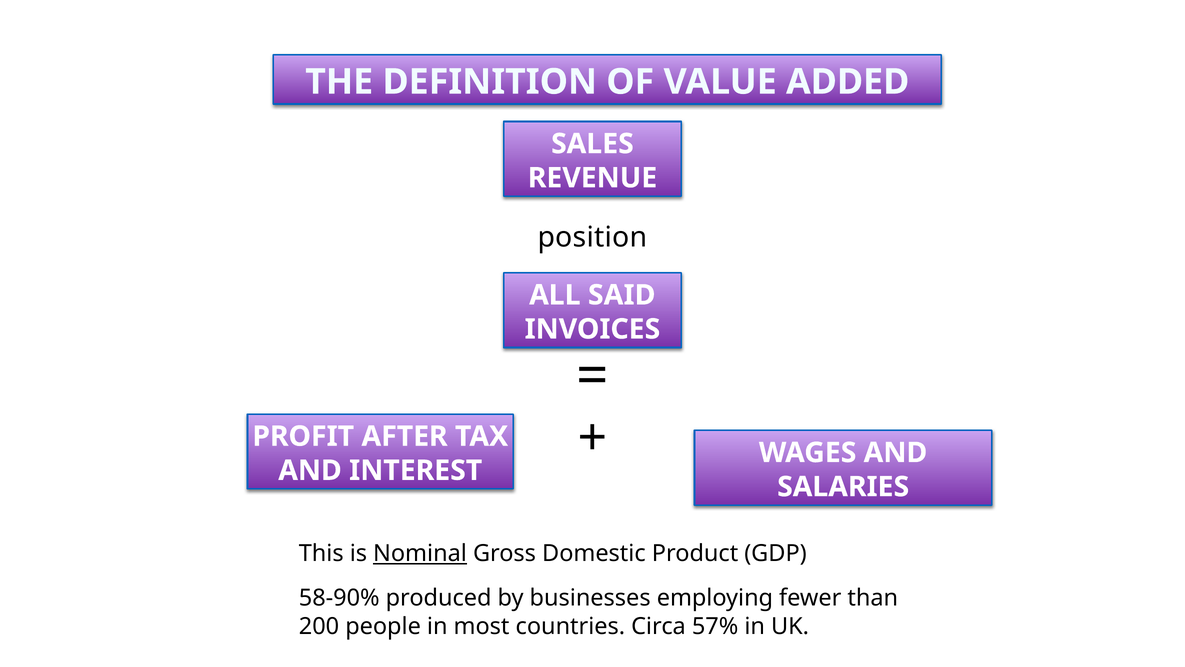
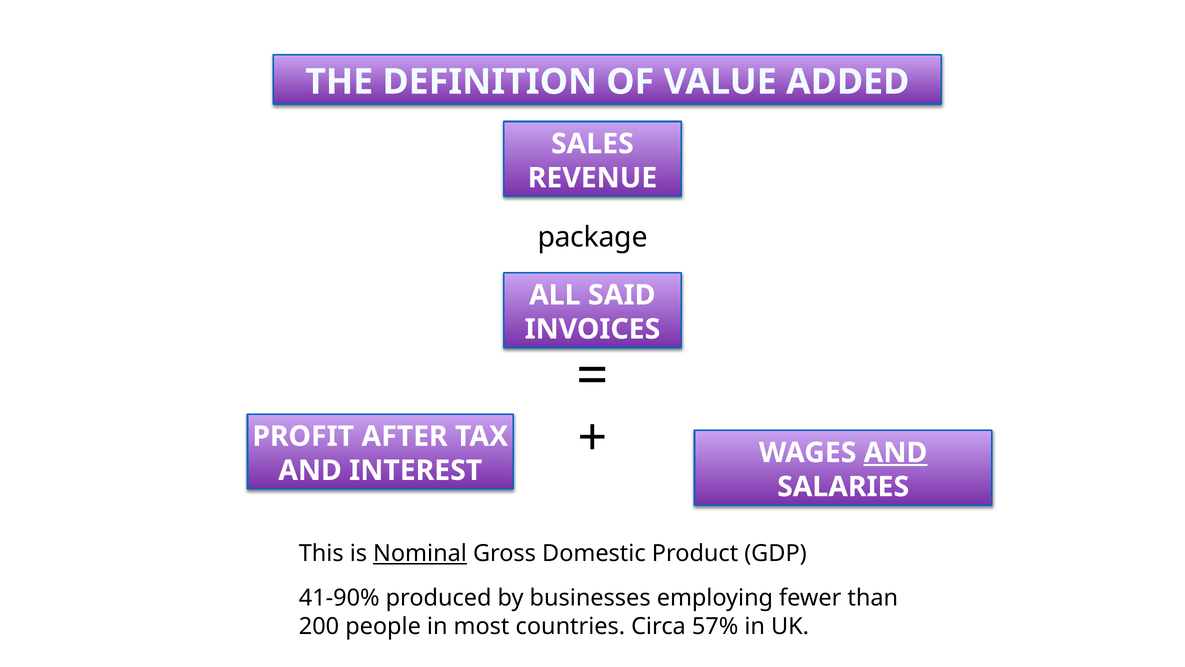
position: position -> package
AND at (895, 452) underline: none -> present
58-90%: 58-90% -> 41-90%
